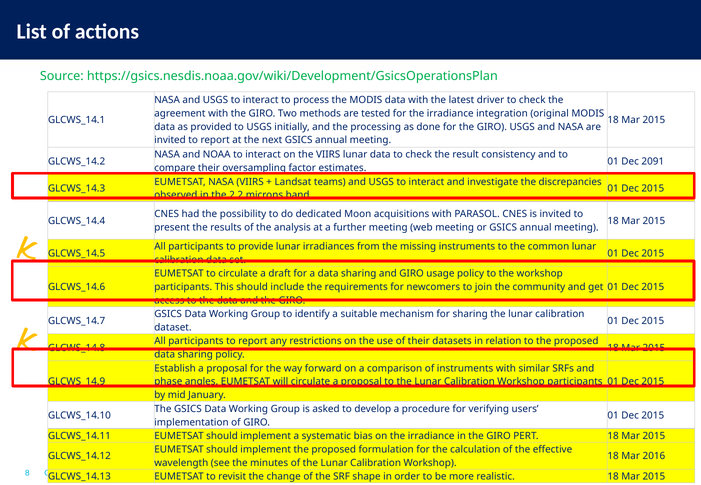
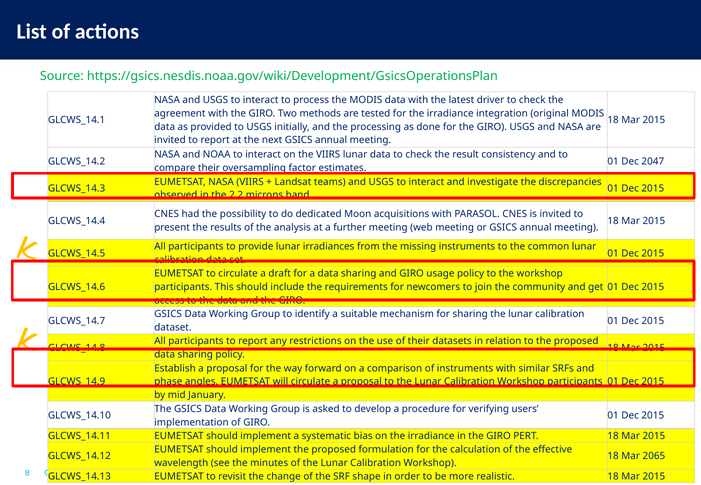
2091: 2091 -> 2047
2016: 2016 -> 2065
